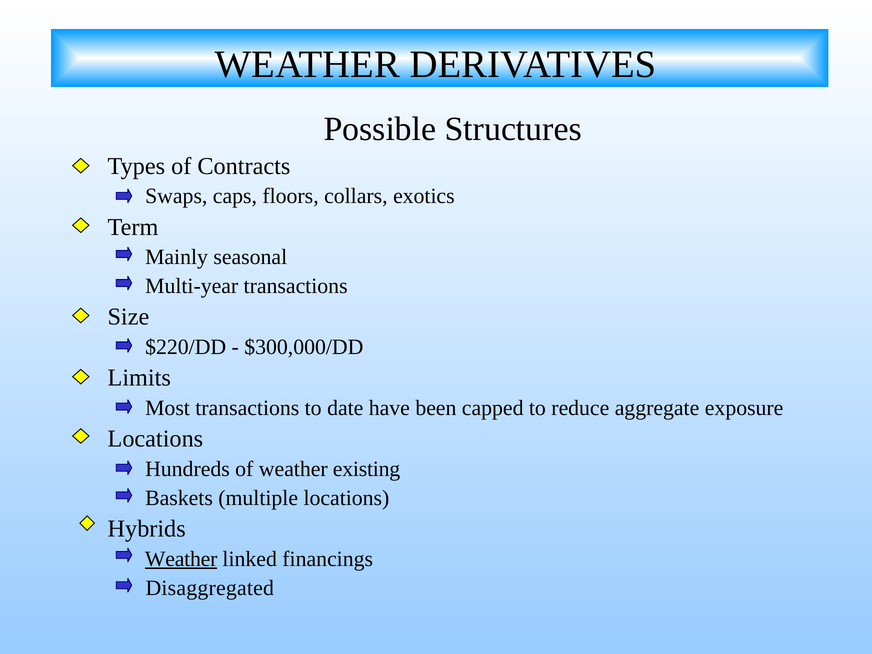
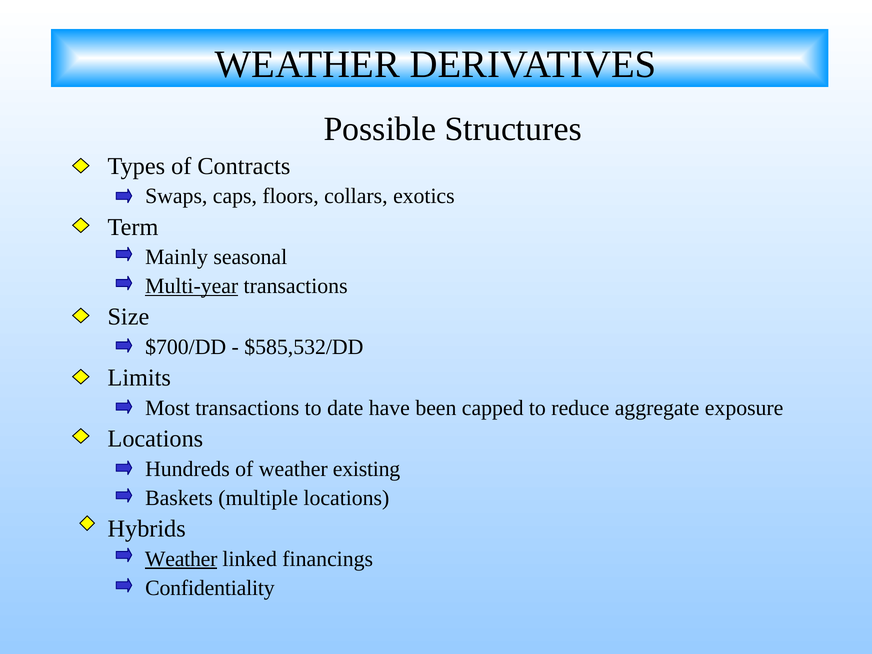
Multi-year underline: none -> present
$220/DD: $220/DD -> $700/DD
$300,000/DD: $300,000/DD -> $585,532/DD
Disaggregated: Disaggregated -> Confidentiality
